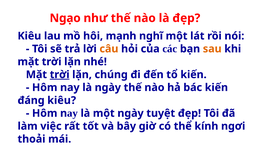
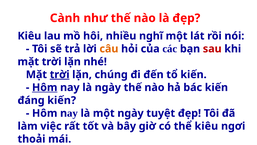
Ngạo: Ngạo -> Cành
mạnh: mạnh -> nhiều
sau colour: orange -> red
Hôm at (45, 87) underline: none -> present
đáng kiêu: kiêu -> kiến
thể kính: kính -> kiêu
